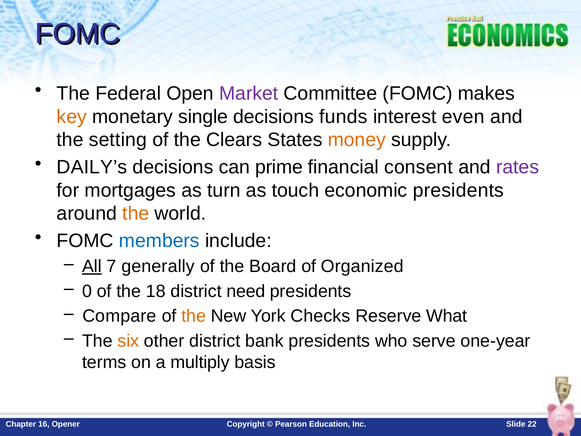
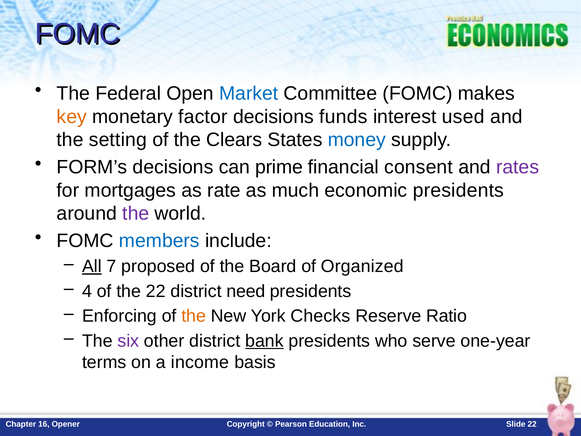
Market colour: purple -> blue
single: single -> factor
even: even -> used
money colour: orange -> blue
DAILY’s: DAILY’s -> FORM’s
turn: turn -> rate
touch: touch -> much
the at (136, 213) colour: orange -> purple
generally: generally -> proposed
0: 0 -> 4
the 18: 18 -> 22
Compare: Compare -> Enforcing
What: What -> Ratio
six colour: orange -> purple
bank underline: none -> present
multiply: multiply -> income
